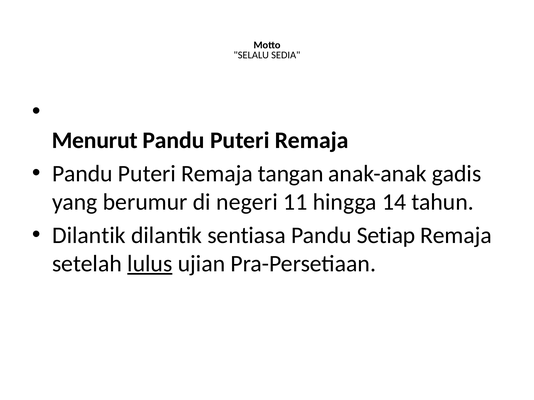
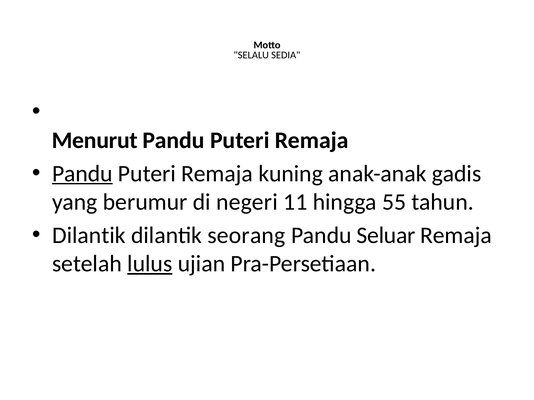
Pandu at (82, 174) underline: none -> present
tangan: tangan -> kuning
14: 14 -> 55
sentiasa: sentiasa -> seorang
Setiap: Setiap -> Seluar
